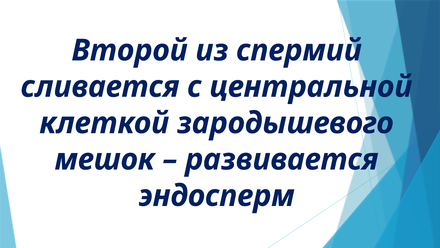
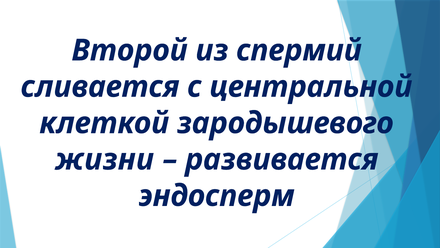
мешок: мешок -> жизни
